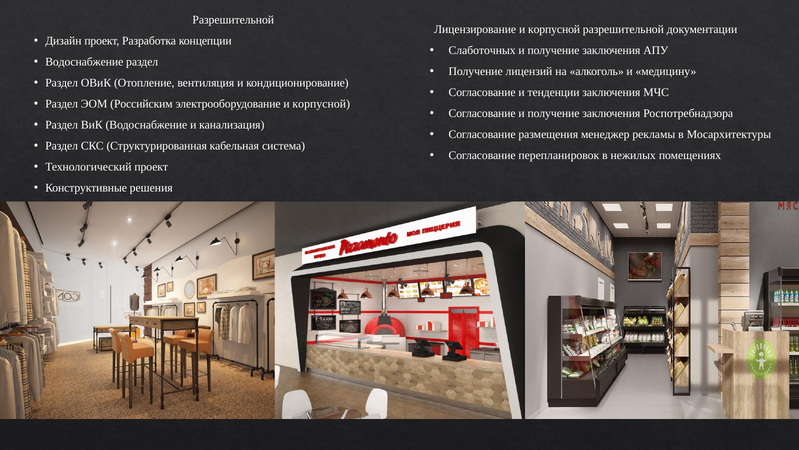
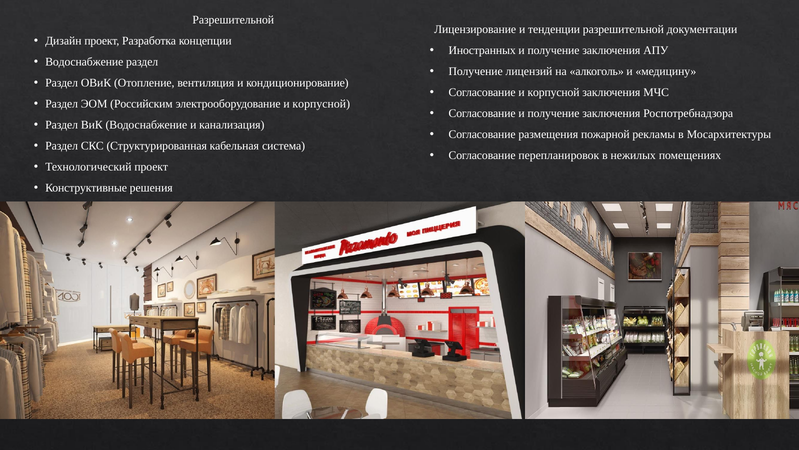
Лицензирование и корпусной: корпусной -> тенденции
Слаботочных: Слаботочных -> Иностранных
Согласование и тенденции: тенденции -> корпусной
менеджер: менеджер -> пожарной
